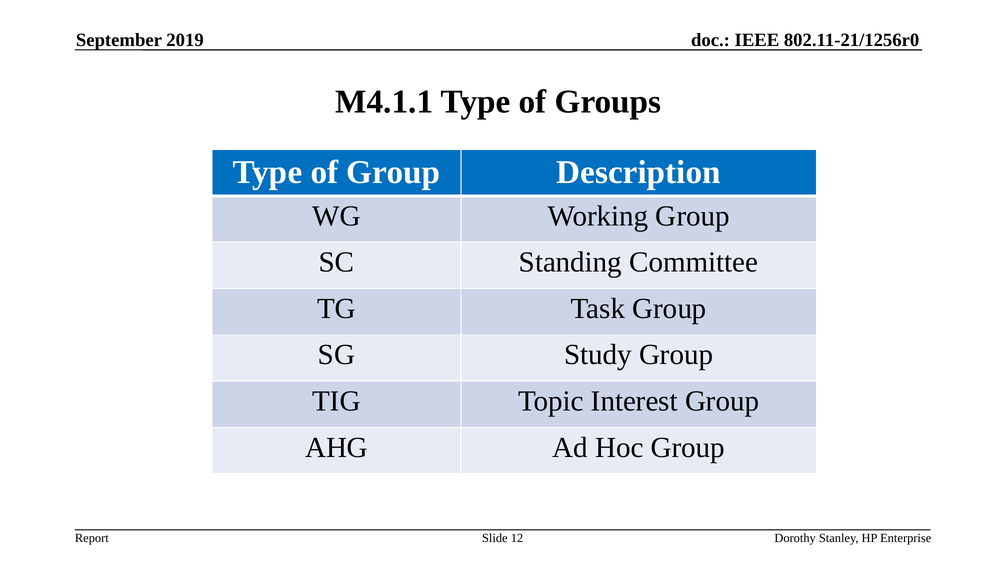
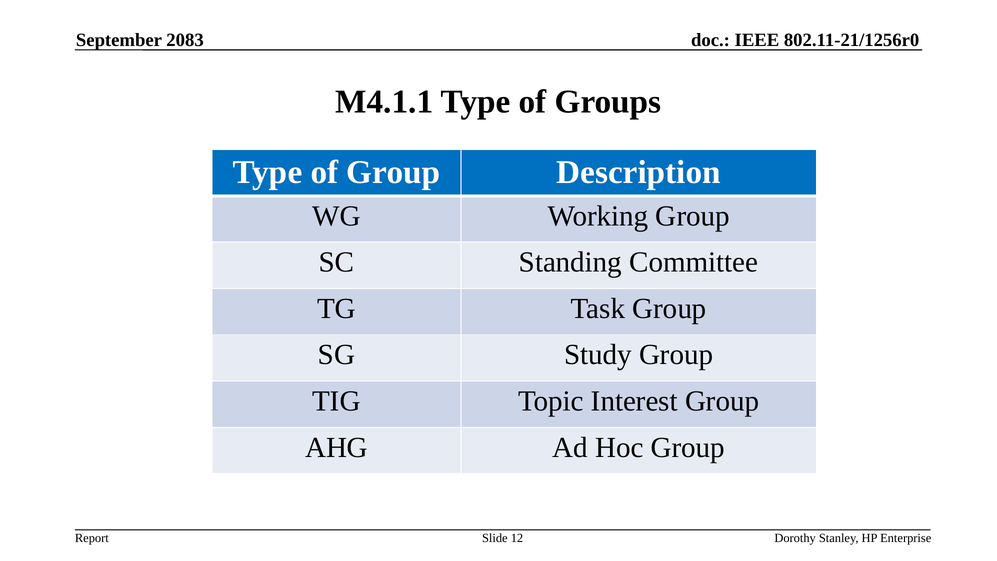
2019: 2019 -> 2083
